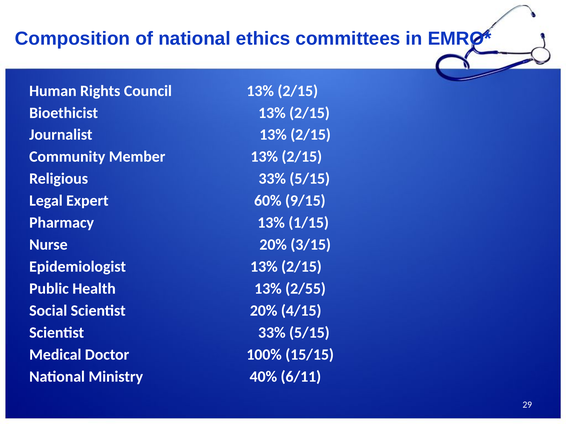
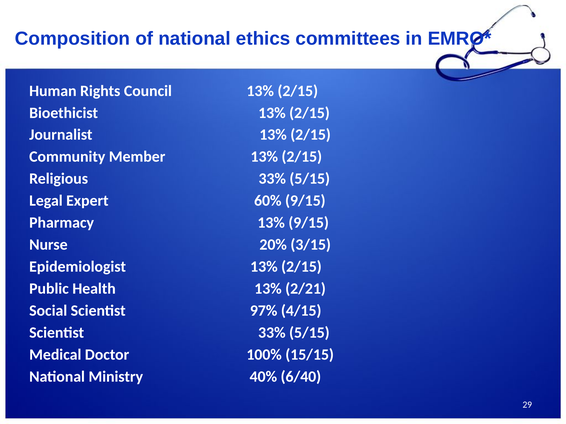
13% 1/15: 1/15 -> 9/15
2/55: 2/55 -> 2/21
Scientist 20%: 20% -> 97%
6/11: 6/11 -> 6/40
